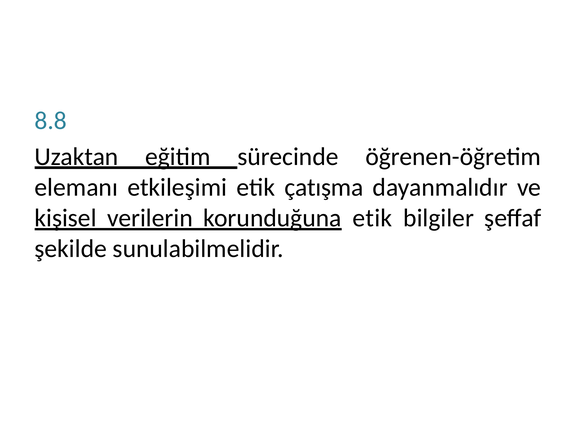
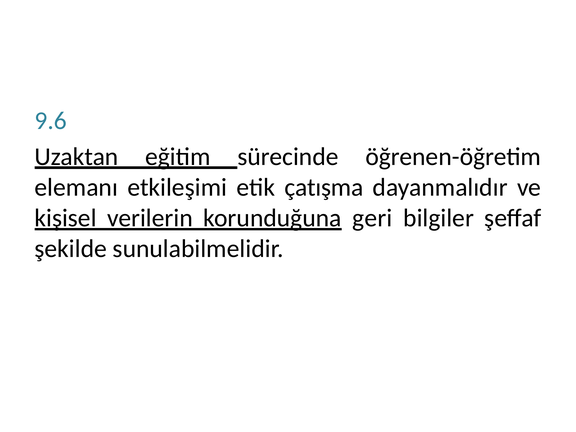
8.8: 8.8 -> 9.6
etik at (372, 218): etik -> geri
